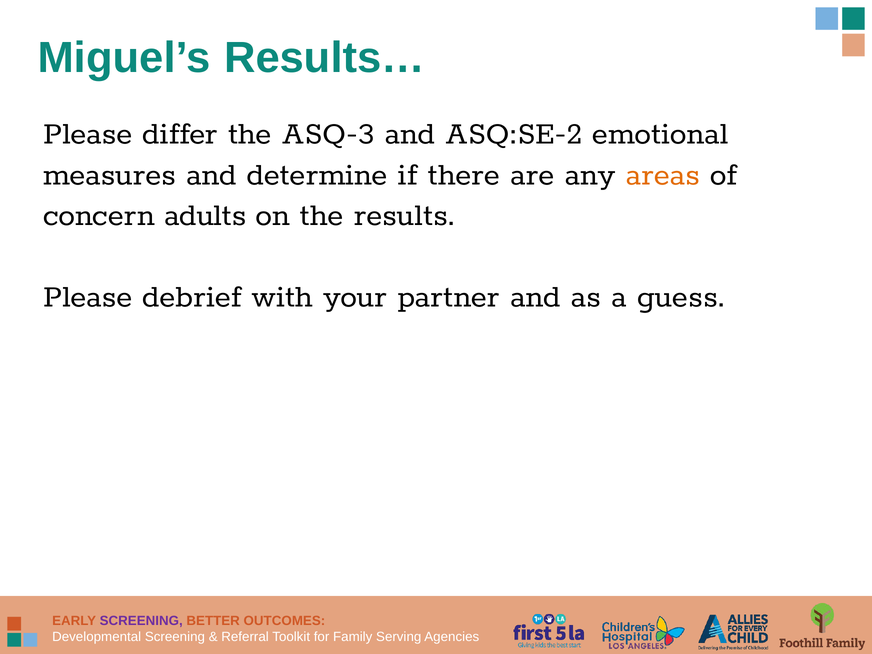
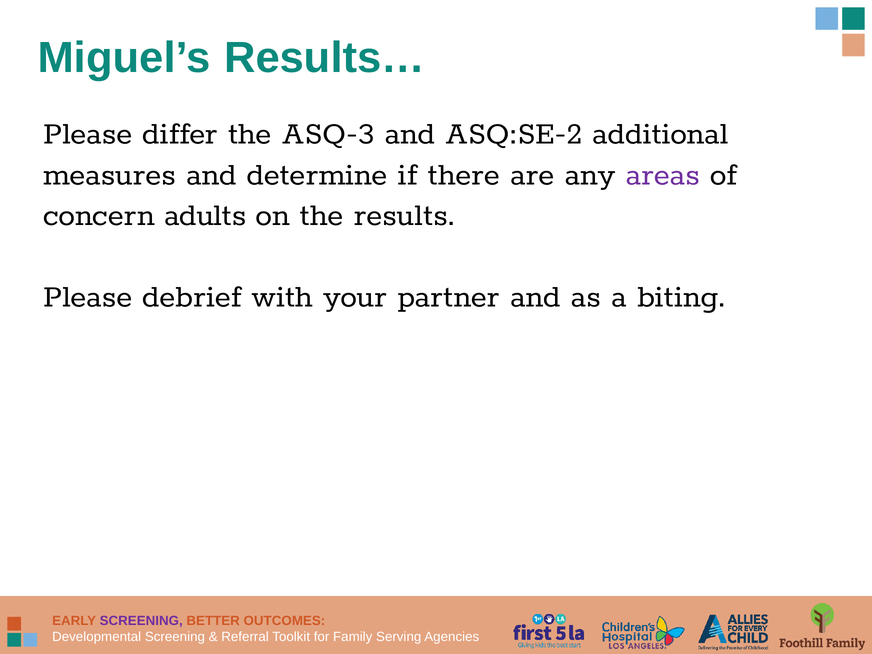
emotional: emotional -> additional
areas colour: orange -> purple
guess: guess -> biting
